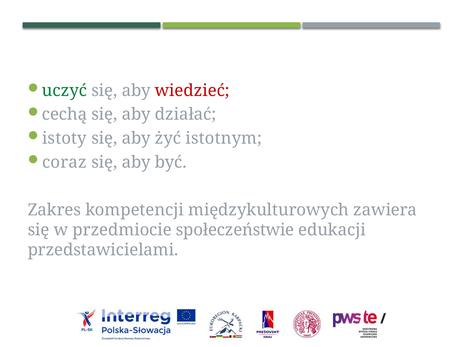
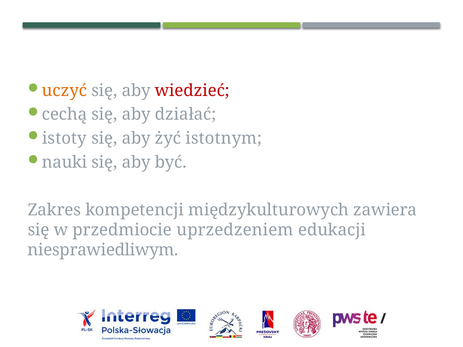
uczyć colour: green -> orange
coraz: coraz -> nauki
społeczeństwie: społeczeństwie -> uprzedzeniem
przedstawicielami: przedstawicielami -> niesprawiedliwym
